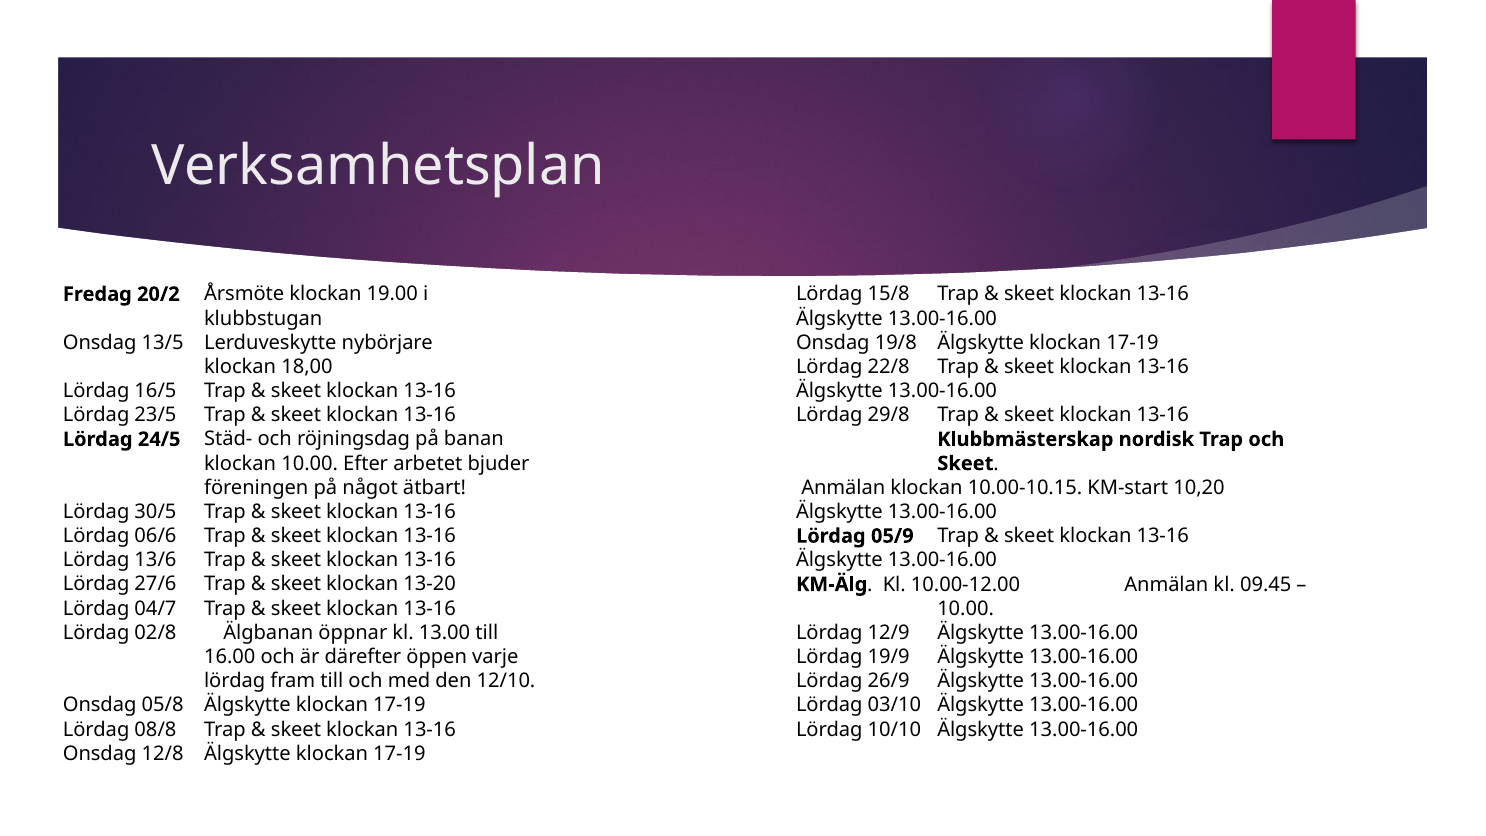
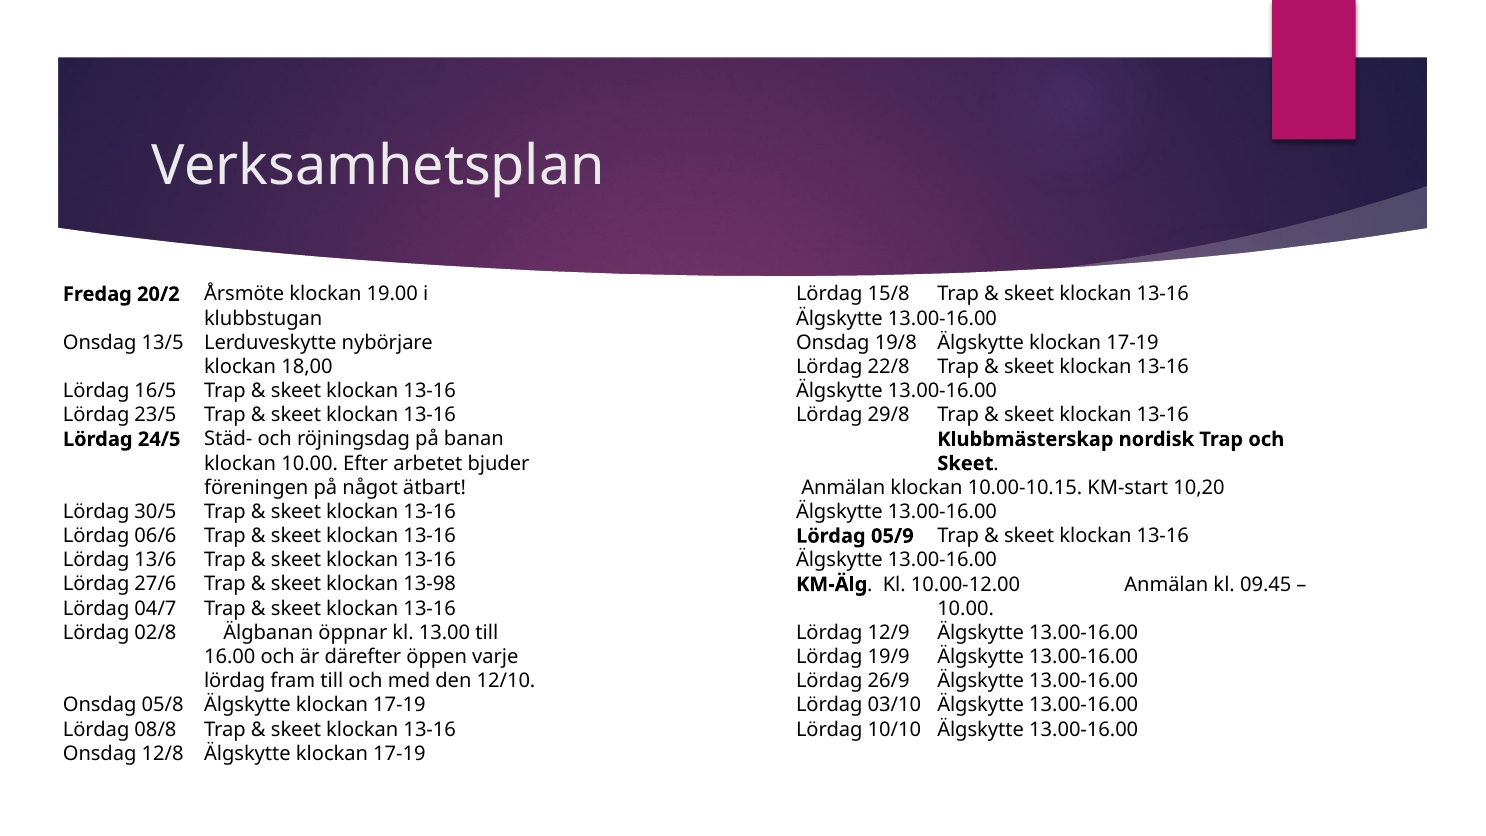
13-20: 13-20 -> 13-98
